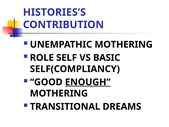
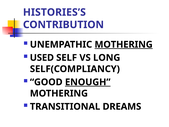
MOTHERING at (124, 44) underline: none -> present
ROLE: ROLE -> USED
BASIC: BASIC -> LONG
